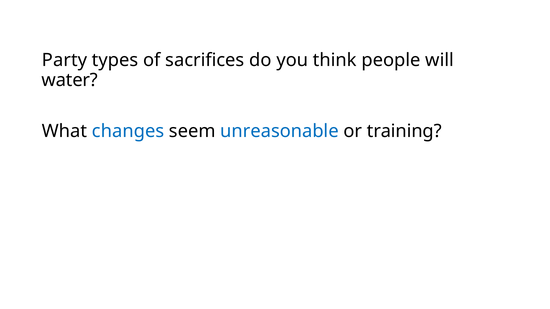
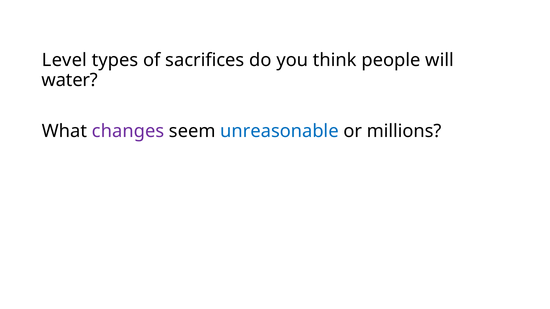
Party: Party -> Level
changes colour: blue -> purple
training: training -> millions
